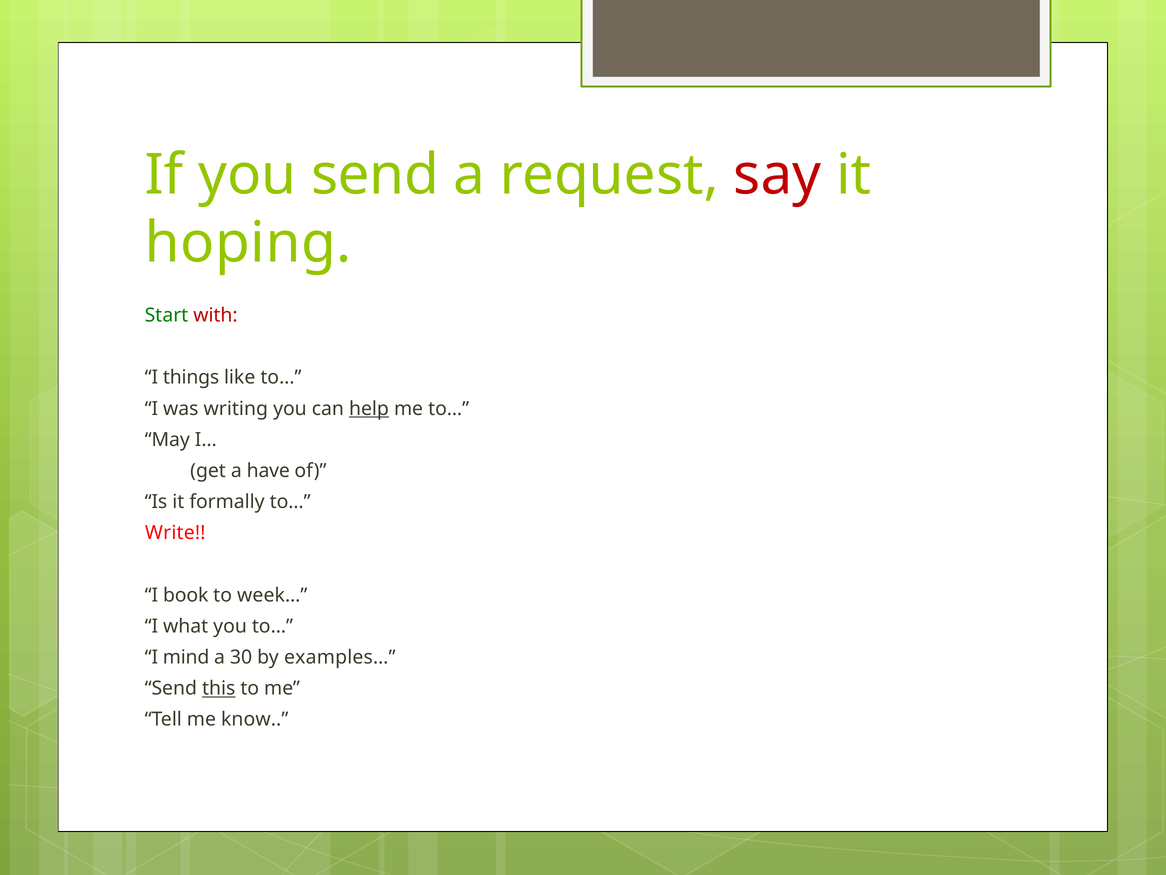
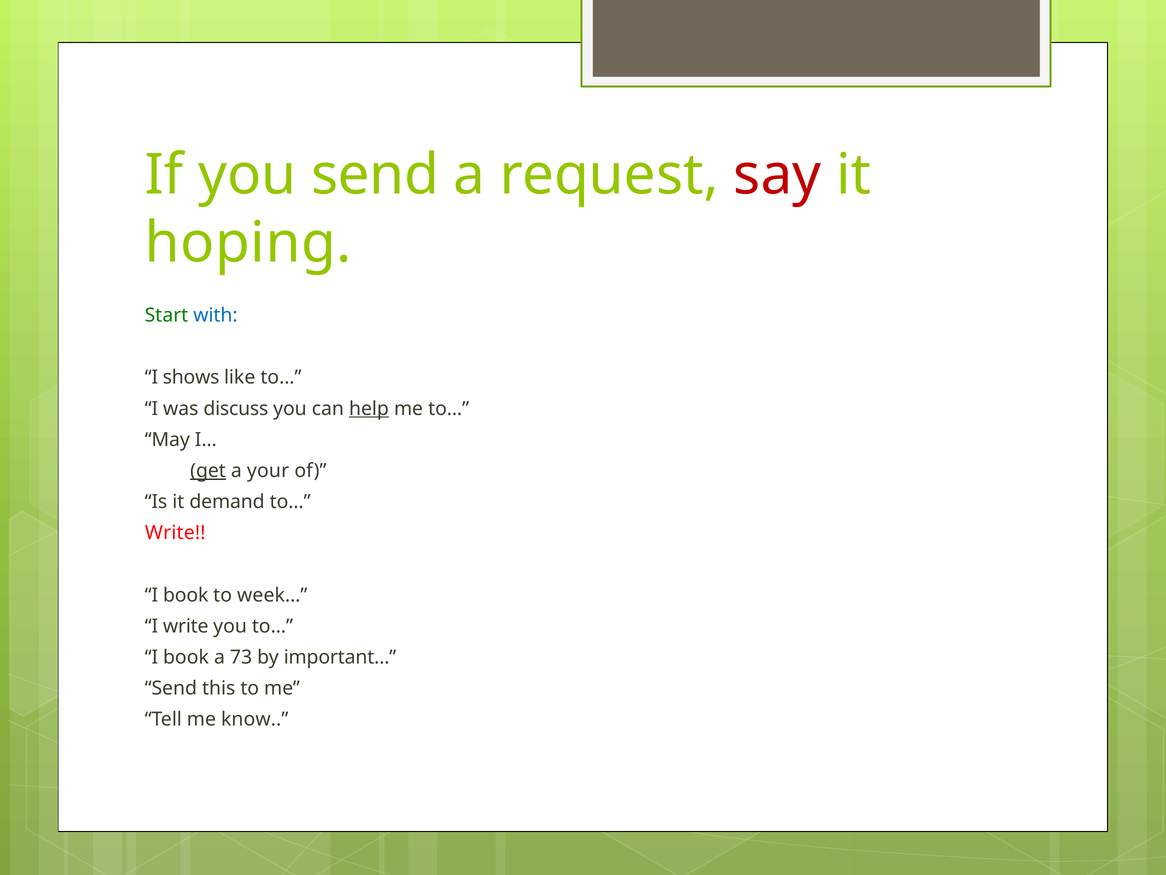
with colour: red -> blue
things: things -> shows
writing: writing -> discuss
get underline: none -> present
have: have -> your
formally: formally -> demand
I what: what -> write
mind at (186, 657): mind -> book
30: 30 -> 73
examples…: examples… -> important…
this underline: present -> none
